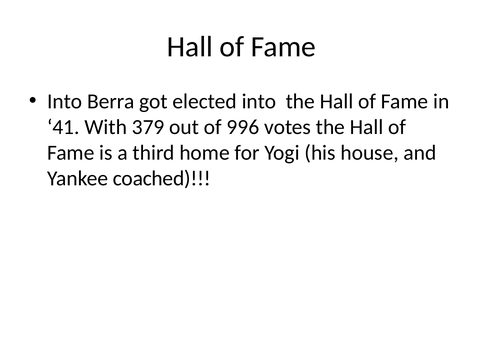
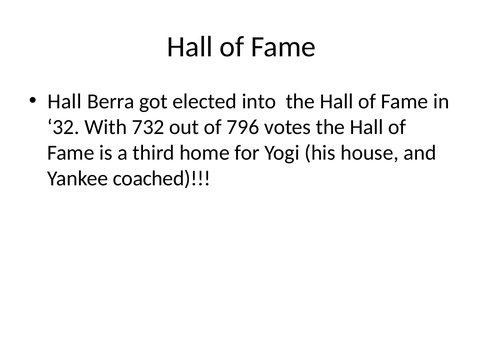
Into at (65, 101): Into -> Hall
41: 41 -> 32
379: 379 -> 732
996: 996 -> 796
